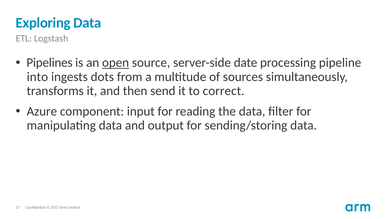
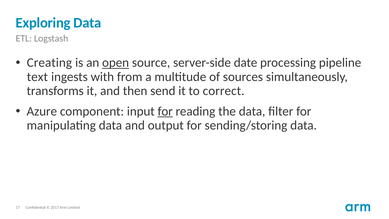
Pipelines: Pipelines -> Creating
into: into -> text
dots: dots -> with
for at (165, 111) underline: none -> present
